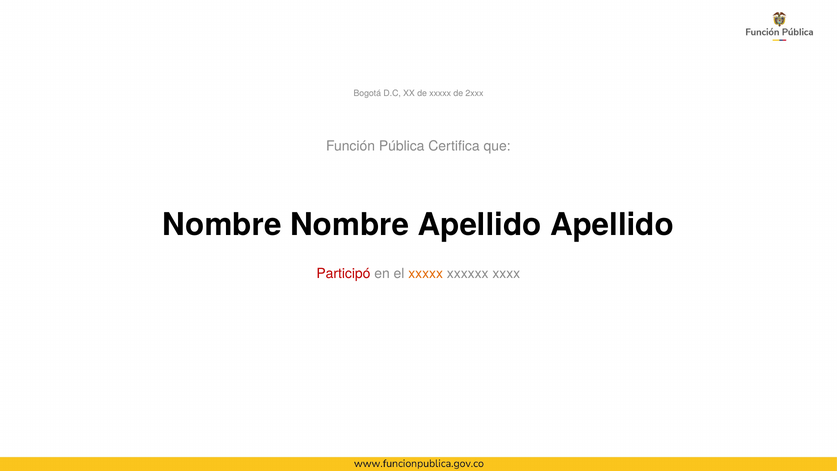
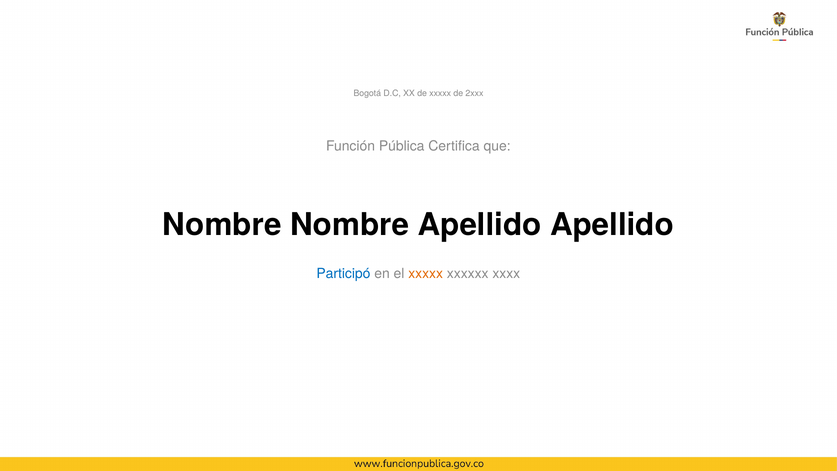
Participó colour: red -> blue
